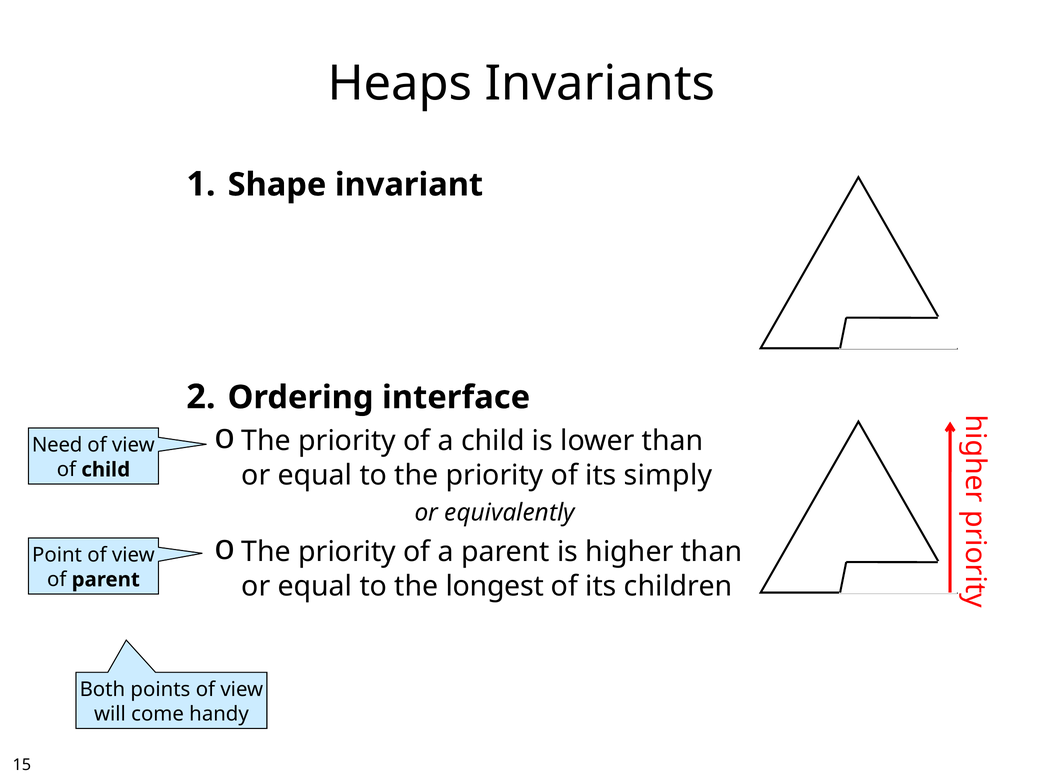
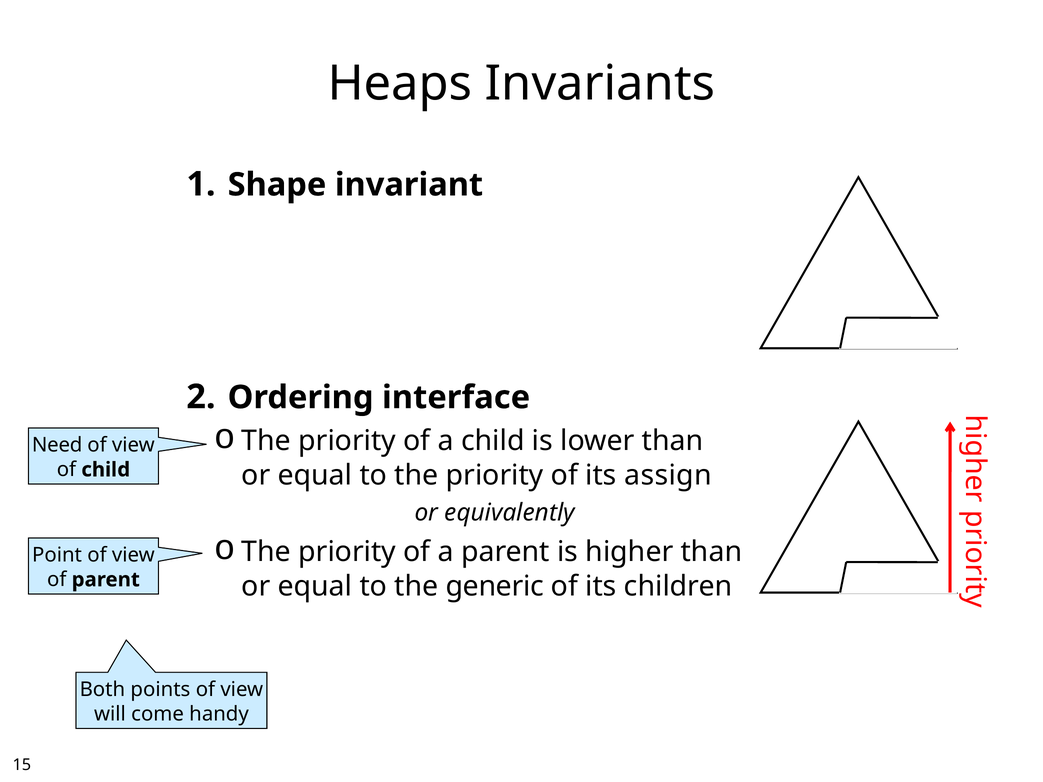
simply: simply -> assign
longest: longest -> generic
